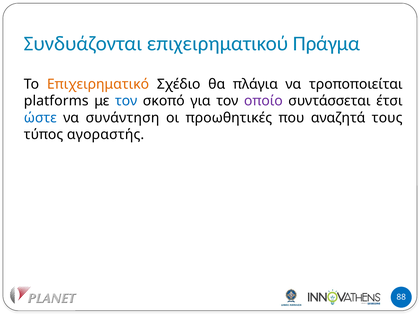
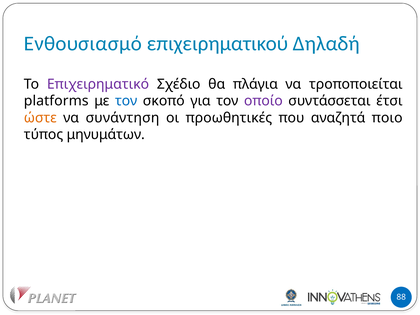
Συνδυάζονται: Συνδυάζονται -> Ενθουσιασμό
Πράγμα: Πράγμα -> Δηλαδή
Επιχειρηματικό colour: orange -> purple
ώστε colour: blue -> orange
τους: τους -> ποιο
αγοραστής: αγοραστής -> μηνυμάτων
